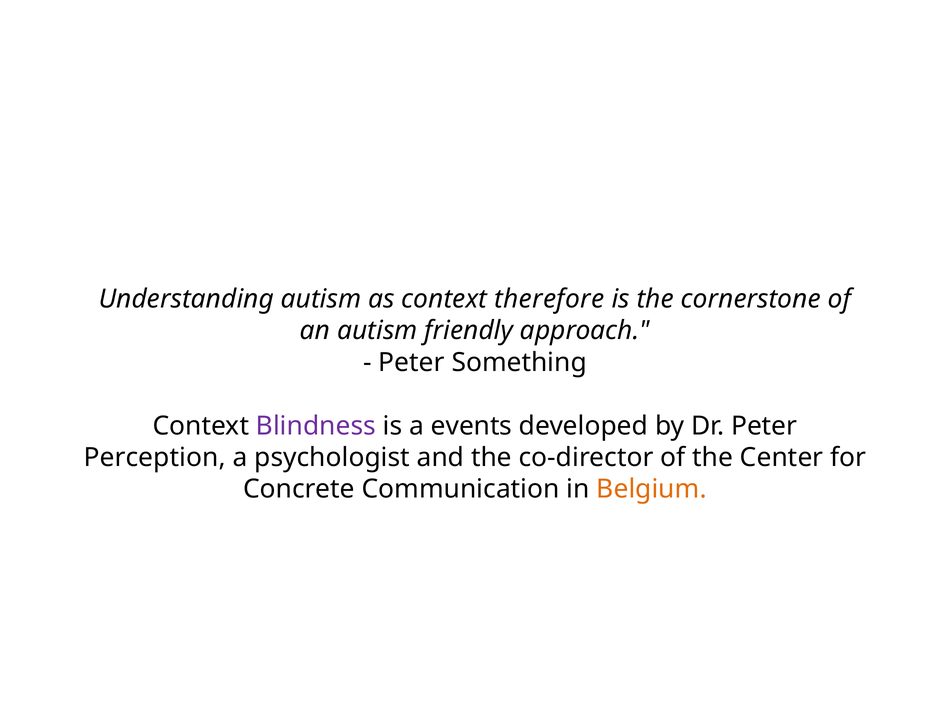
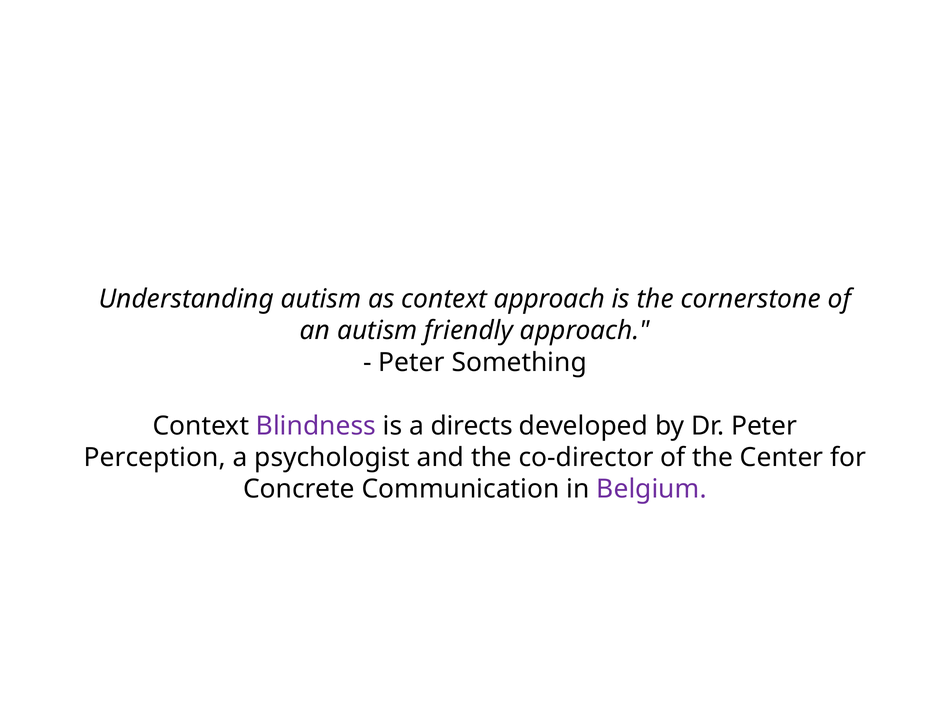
context therefore: therefore -> approach
events: events -> directs
Belgium colour: orange -> purple
